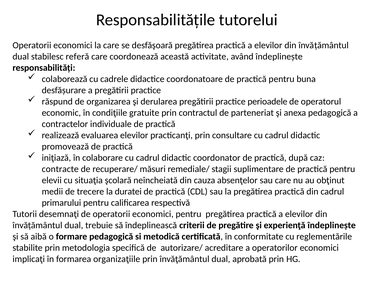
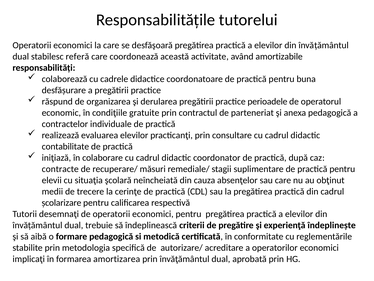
având îndeplineşte: îndeplineşte -> amortizabile
promovează: promovează -> contabilitate
duratei: duratei -> cerinţe
primarului: primarului -> şcolarizare
organizaţiile: organizaţiile -> amortizarea
